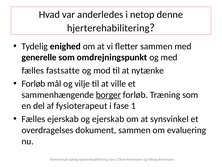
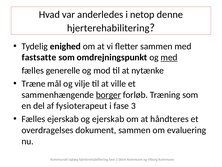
generelle: generelle -> fastsatte
med at (169, 57) underline: none -> present
fastsatte: fastsatte -> generelle
Forløb at (33, 83): Forløb -> Træne
1: 1 -> 3
synsvinkel: synsvinkel -> håndteres
